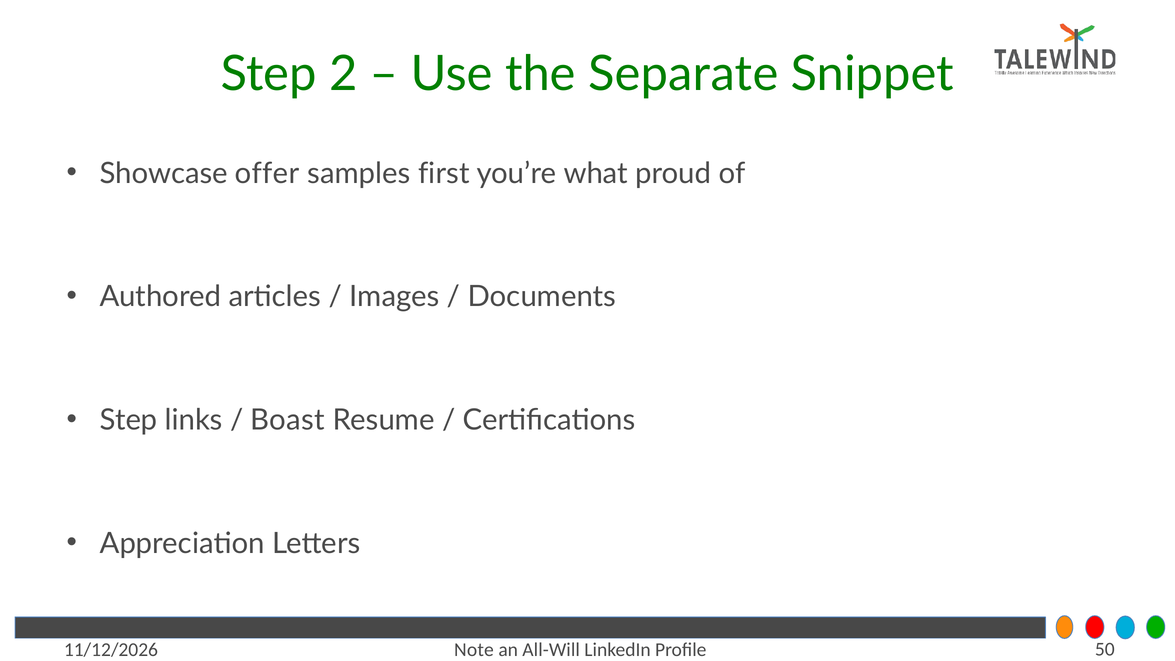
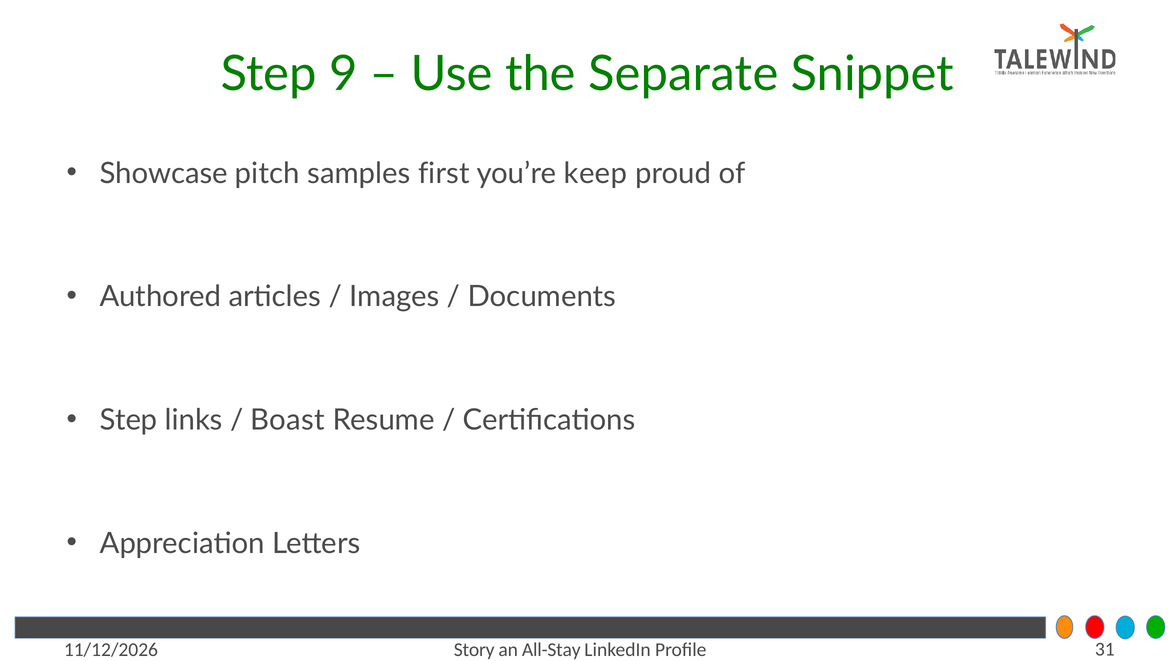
2: 2 -> 9
offer: offer -> pitch
what: what -> keep
Note: Note -> Story
All-Will: All-Will -> All-Stay
50: 50 -> 31
